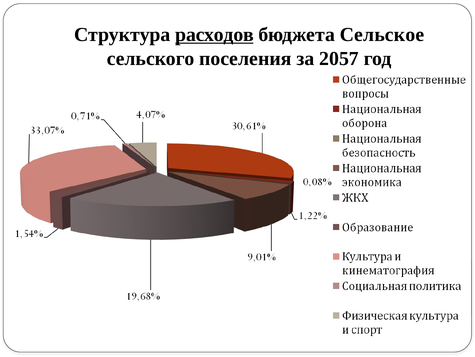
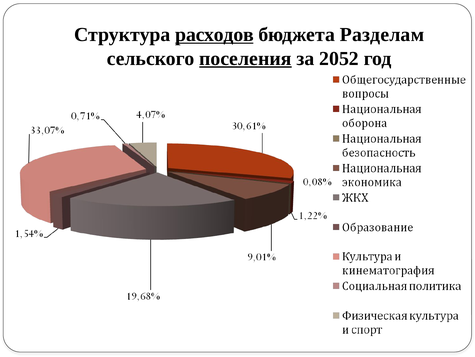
Сельское: Сельское -> Разделам
поселения underline: none -> present
2057: 2057 -> 2052
